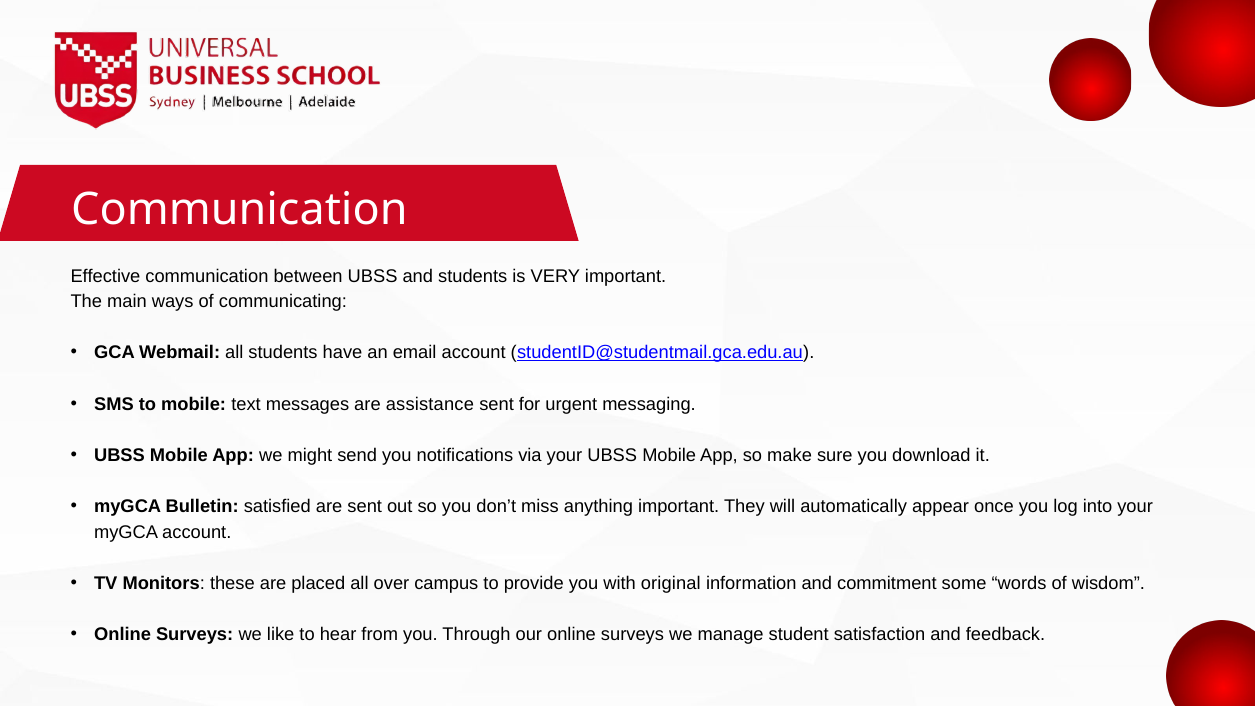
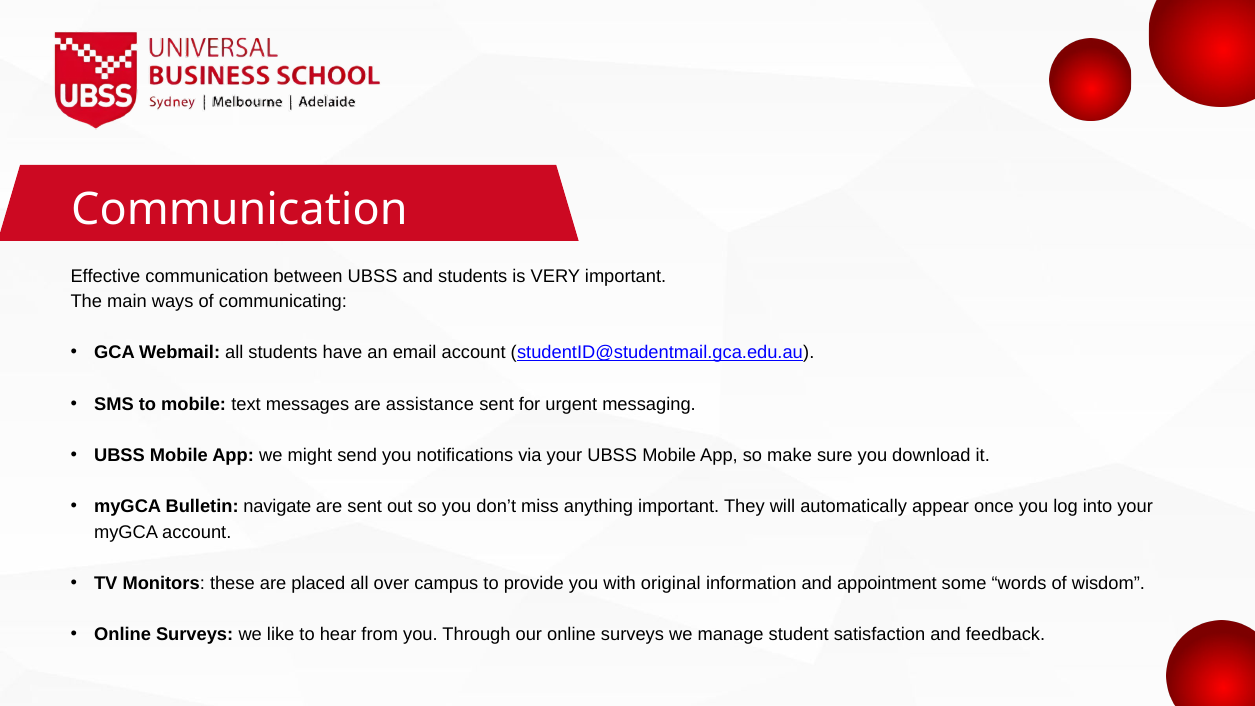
satisfied: satisfied -> navigate
commitment: commitment -> appointment
